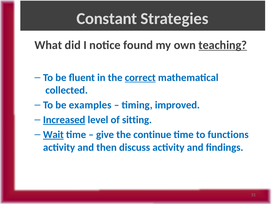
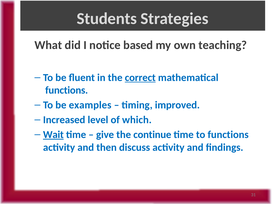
Constant: Constant -> Students
found: found -> based
teaching underline: present -> none
collected at (67, 90): collected -> functions
Increased underline: present -> none
sitting: sitting -> which
